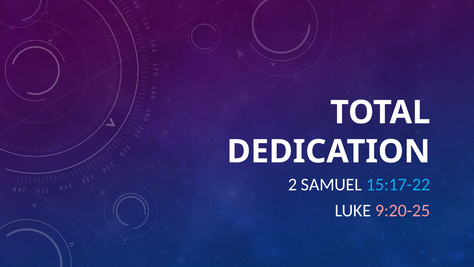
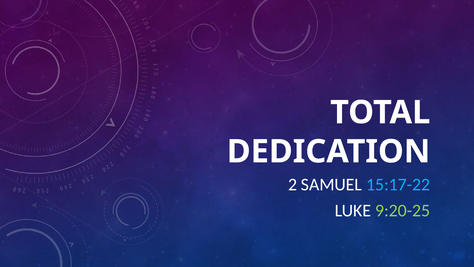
9:20-25 colour: pink -> light green
